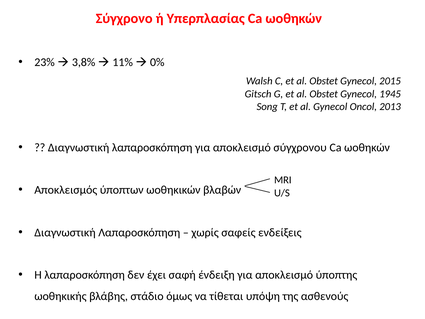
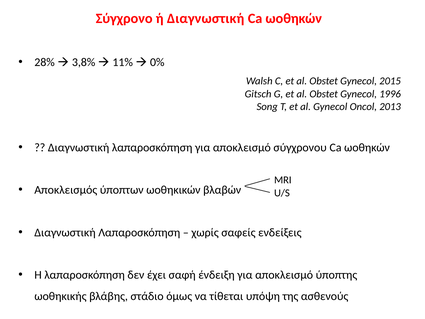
ή Υπερπλασίας: Υπερπλασίας -> Διαγνωστική
23%: 23% -> 28%
1945: 1945 -> 1996
